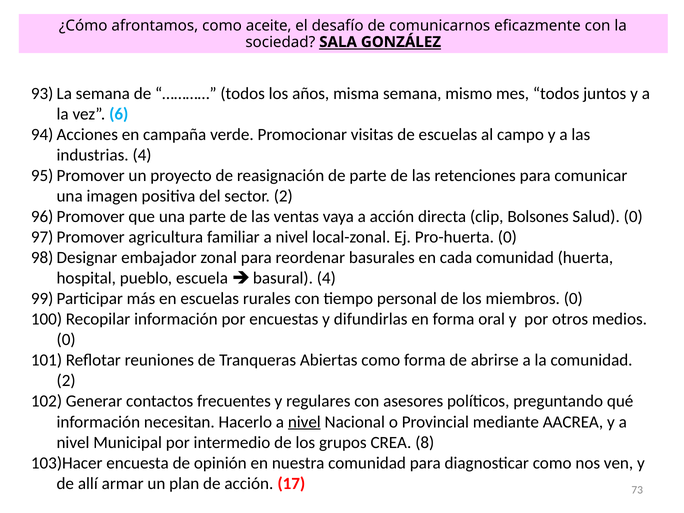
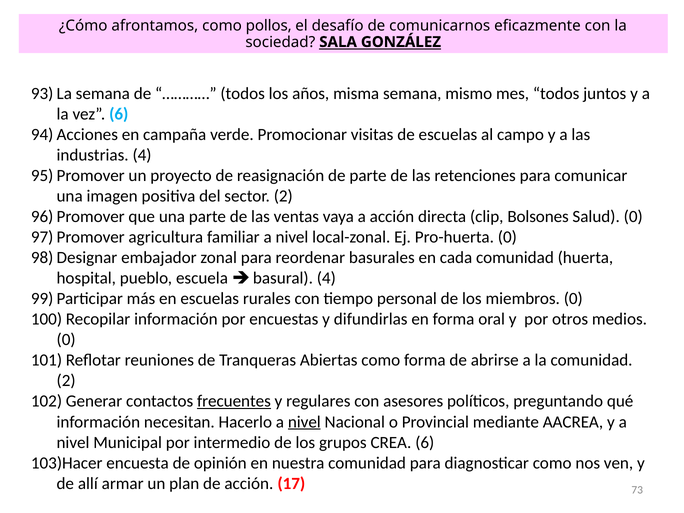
aceite: aceite -> pollos
frecuentes underline: none -> present
CREA 8: 8 -> 6
